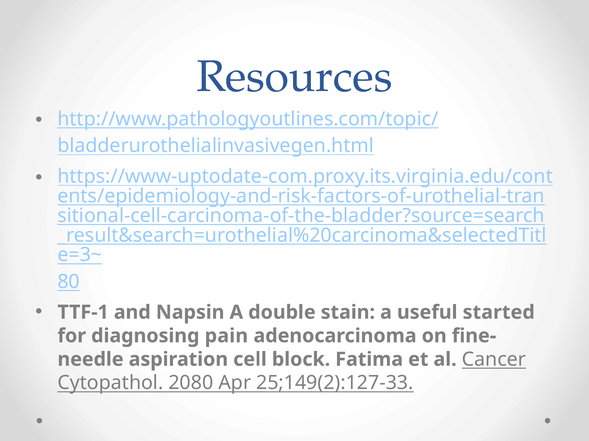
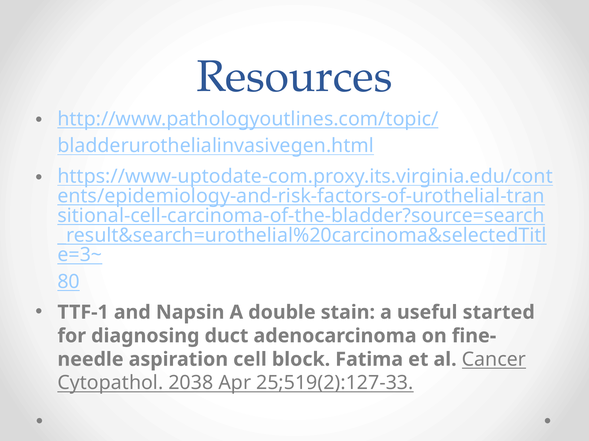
pain: pain -> duct
2080: 2080 -> 2038
25;149(2):127-33: 25;149(2):127-33 -> 25;519(2):127-33
